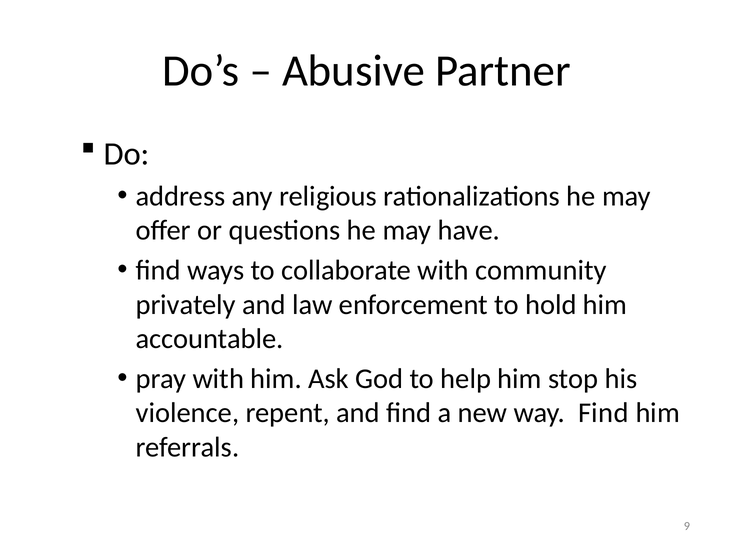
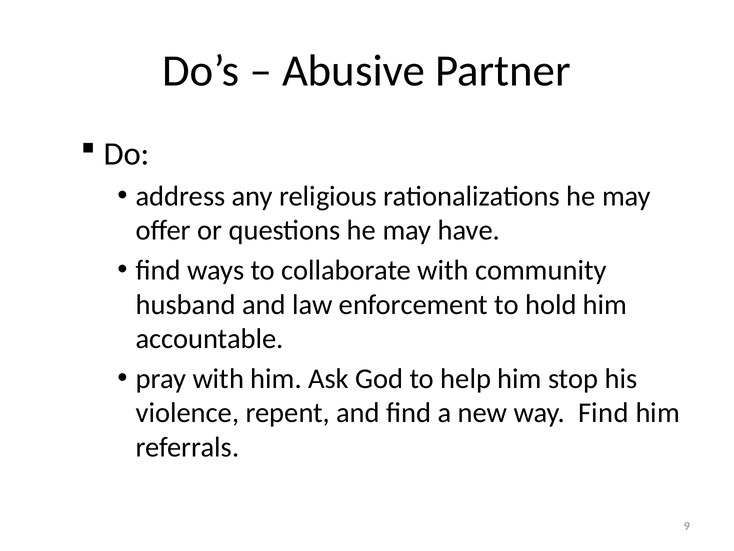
privately: privately -> husband
